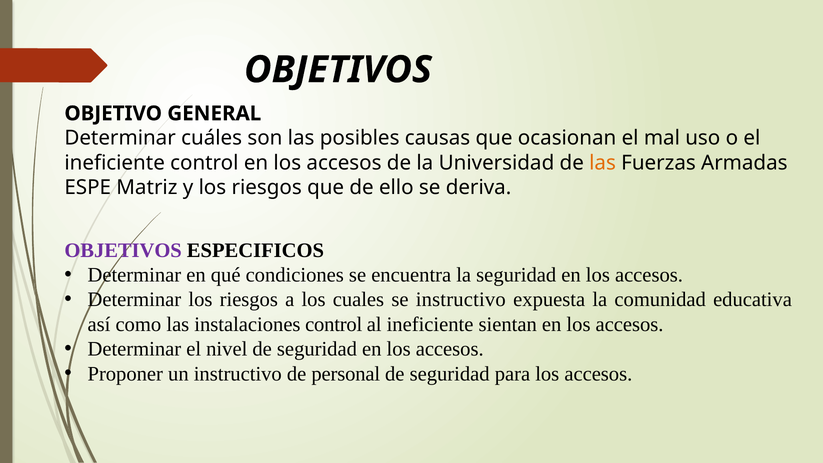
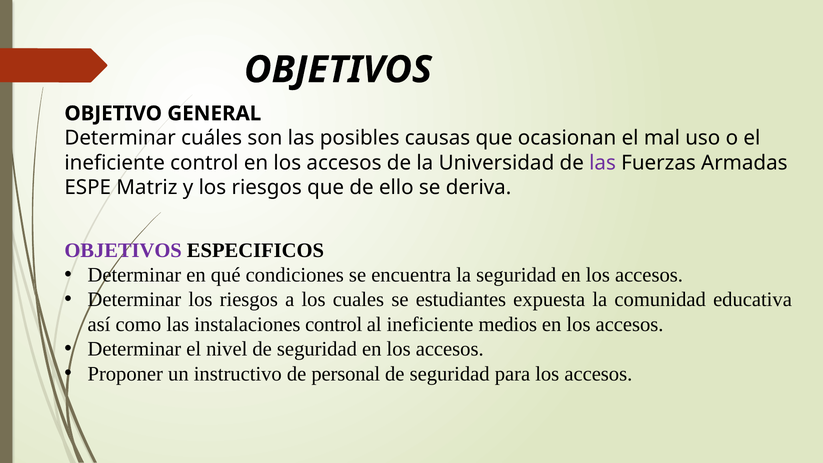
las at (602, 163) colour: orange -> purple
se instructivo: instructivo -> estudiantes
sientan: sientan -> medios
